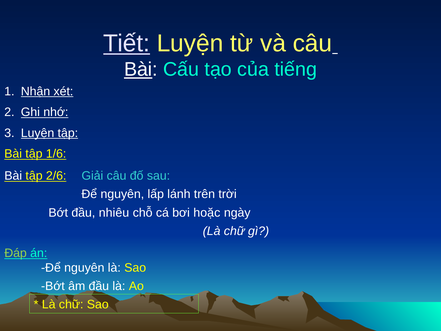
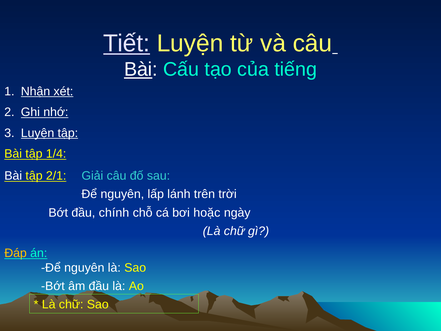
1/6: 1/6 -> 1/4
2/6: 2/6 -> 2/1
nhiêu: nhiêu -> chính
Đáp colour: light green -> yellow
